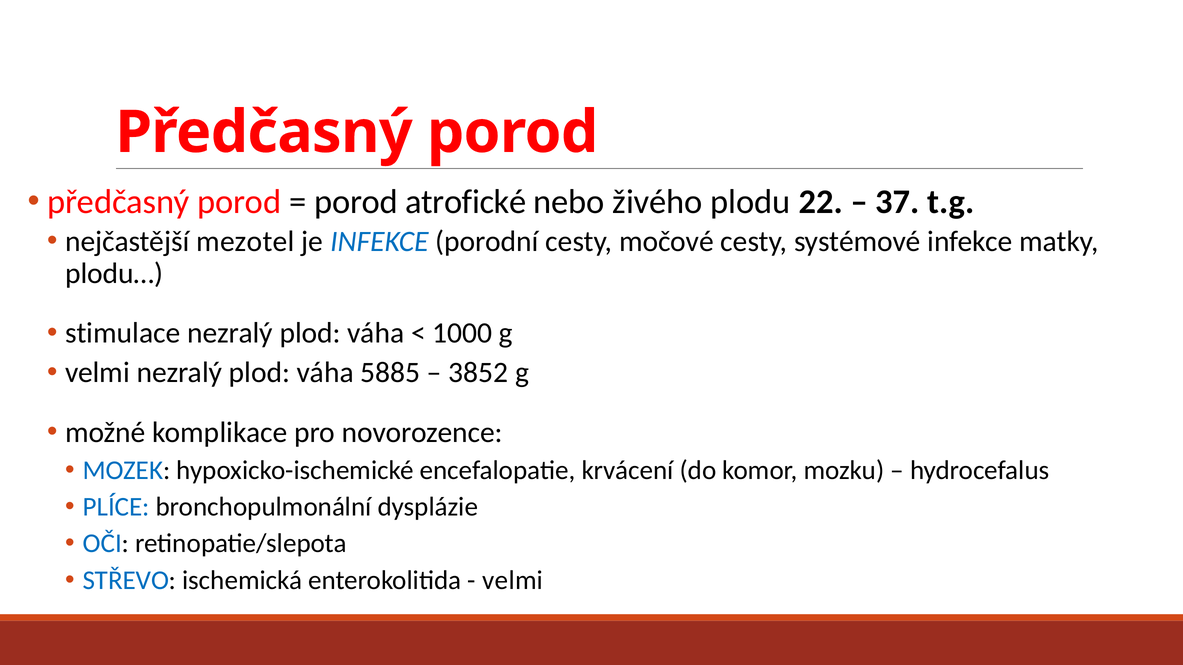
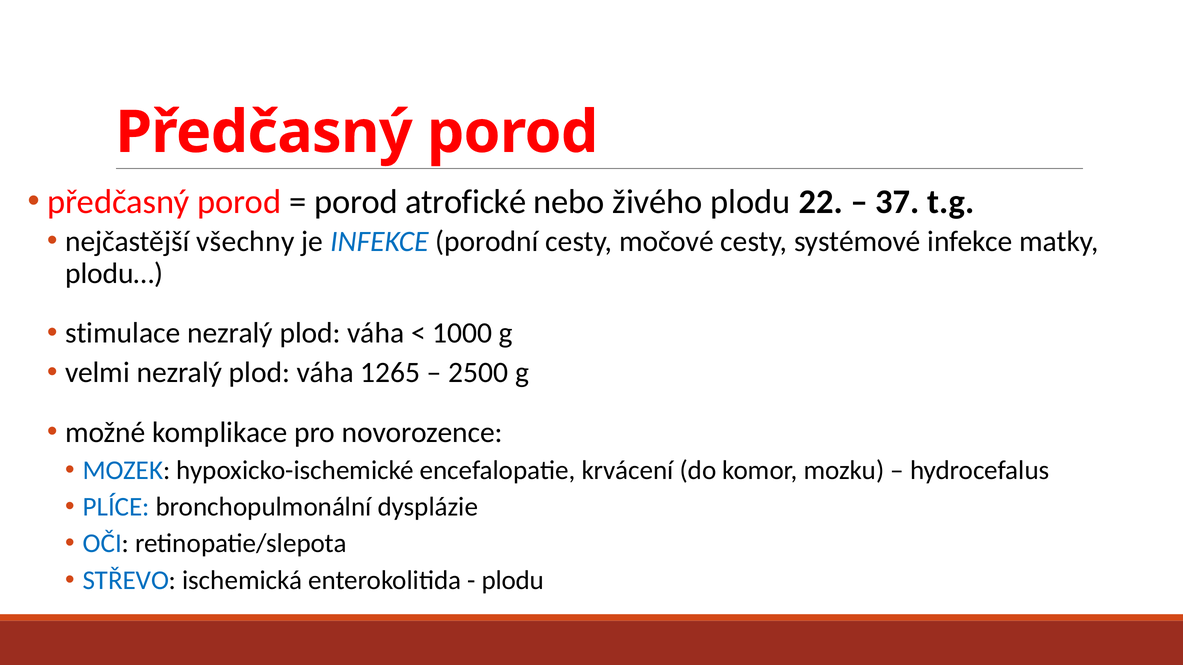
mezotel: mezotel -> všechny
5885: 5885 -> 1265
3852: 3852 -> 2500
velmi at (513, 581): velmi -> plodu
